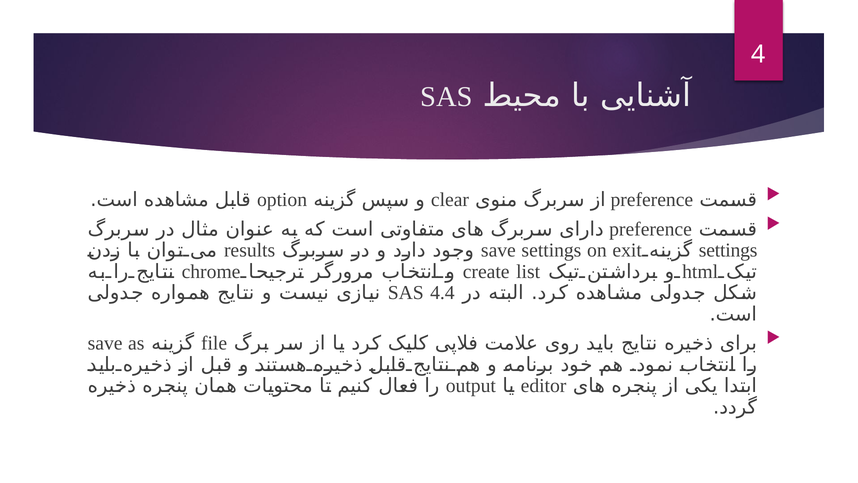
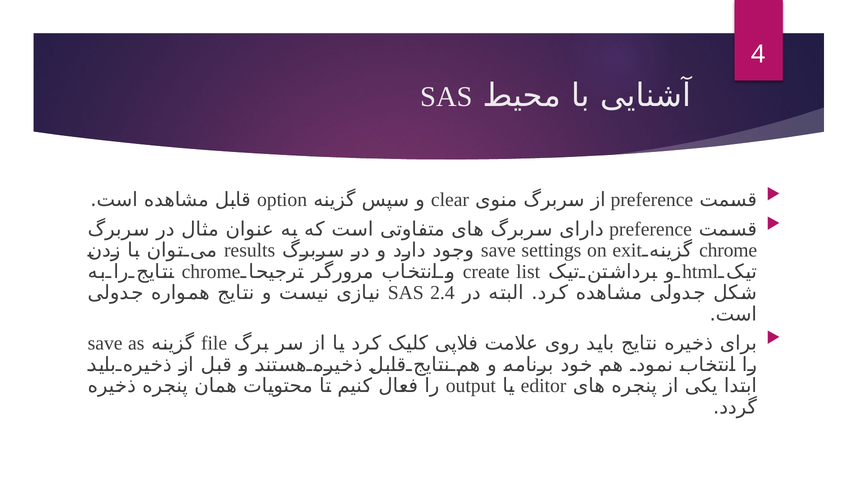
settings at (728, 250): settings -> chrome
4.4: 4.4 -> 2.4
